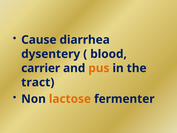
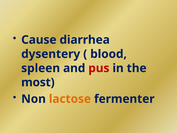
carrier: carrier -> spleen
pus colour: orange -> red
tract: tract -> most
